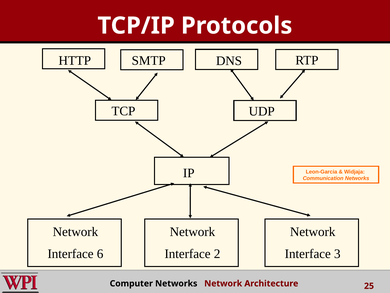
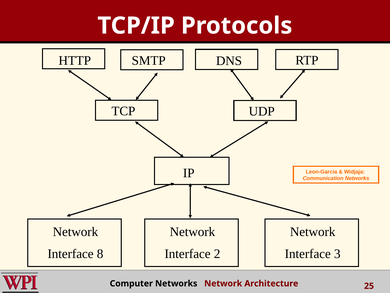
6: 6 -> 8
